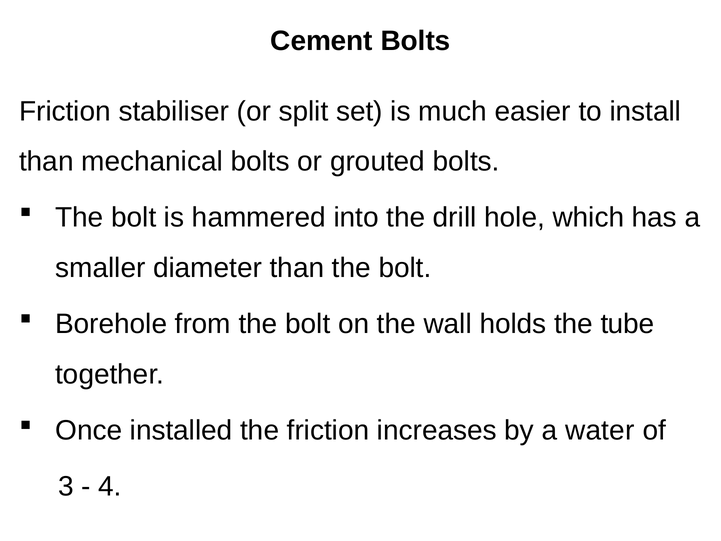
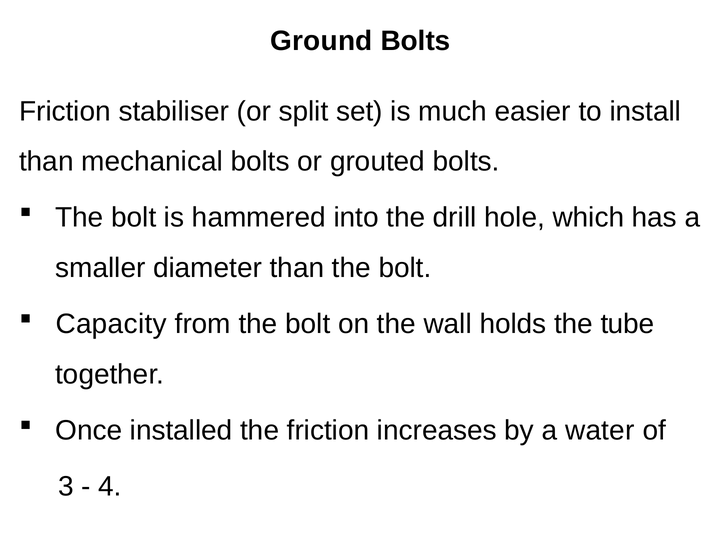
Cement: Cement -> Ground
Borehole: Borehole -> Capacity
